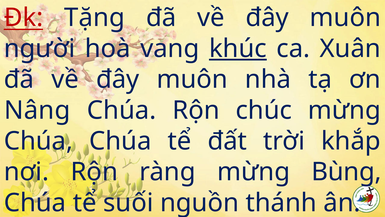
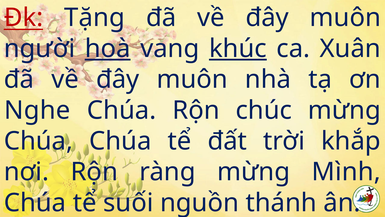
hoà underline: none -> present
Nâng: Nâng -> Nghe
Bùng: Bùng -> Mình
